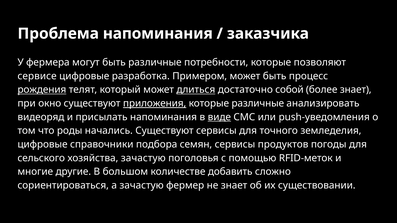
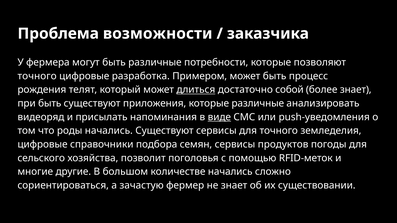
Проблема напоминания: напоминания -> возможности
сервисе at (37, 76): сервисе -> точного
рождения underline: present -> none
при окно: окно -> быть
приложения underline: present -> none
хозяйства зачастую: зачастую -> позволит
количестве добавить: добавить -> начались
